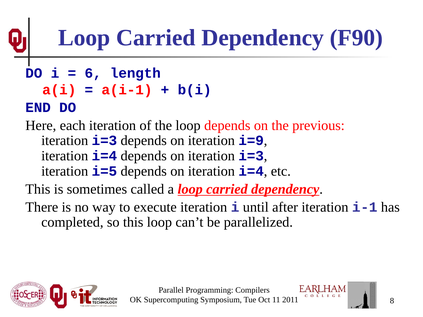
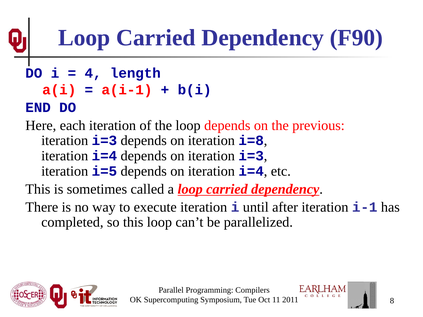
6: 6 -> 4
i=9: i=9 -> i=8
